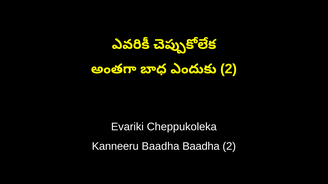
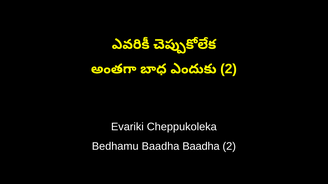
Kanneeru: Kanneeru -> Bedhamu
